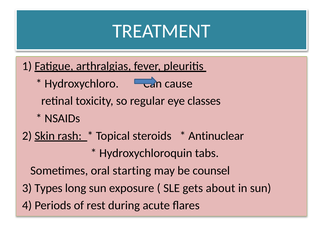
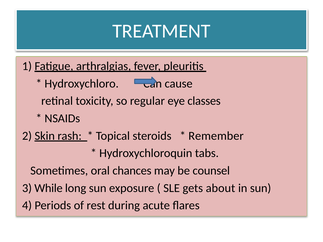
Antinuclear: Antinuclear -> Remember
starting: starting -> chances
Types: Types -> While
